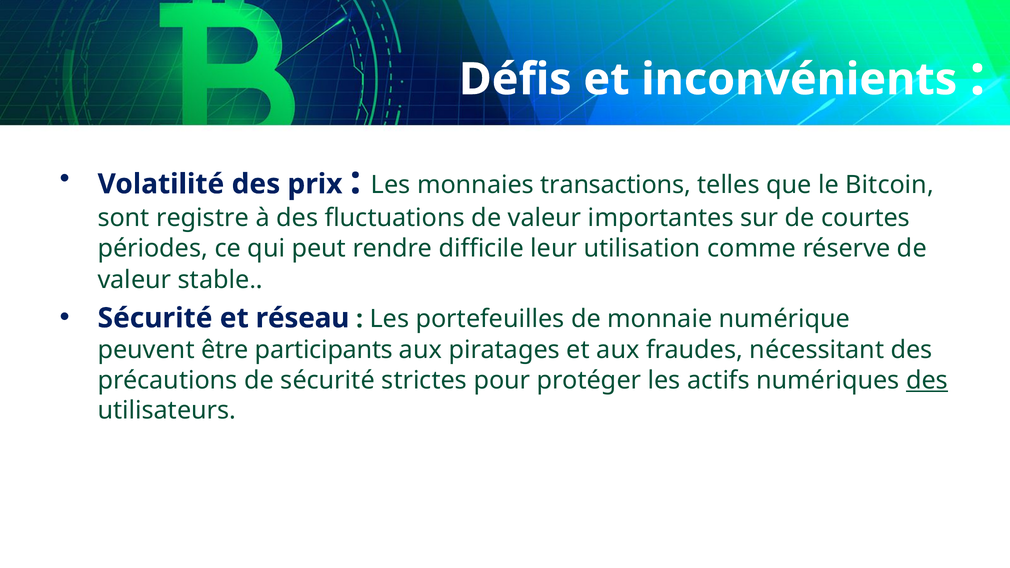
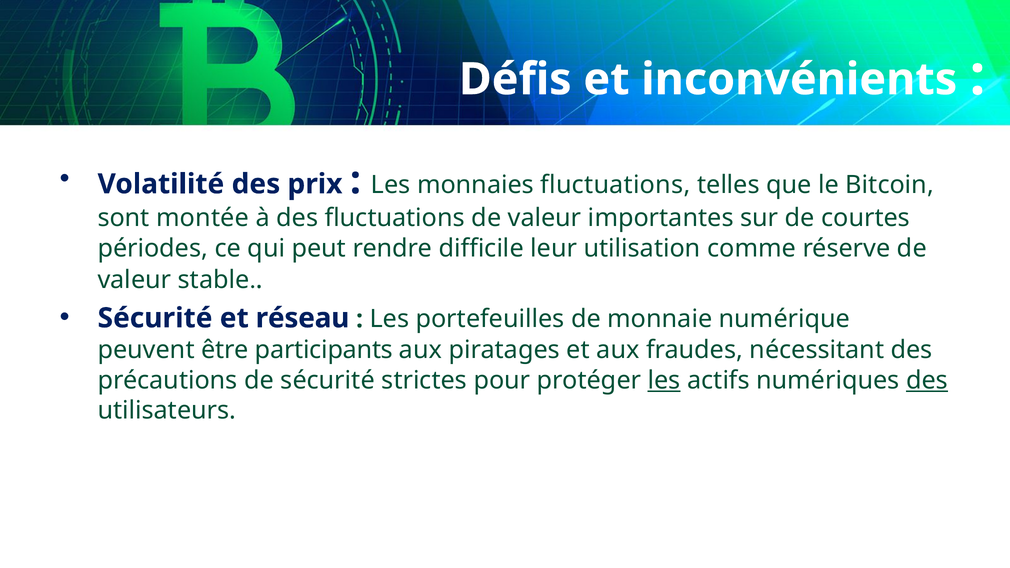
monnaies transactions: transactions -> fluctuations
registre: registre -> montée
les at (664, 380) underline: none -> present
